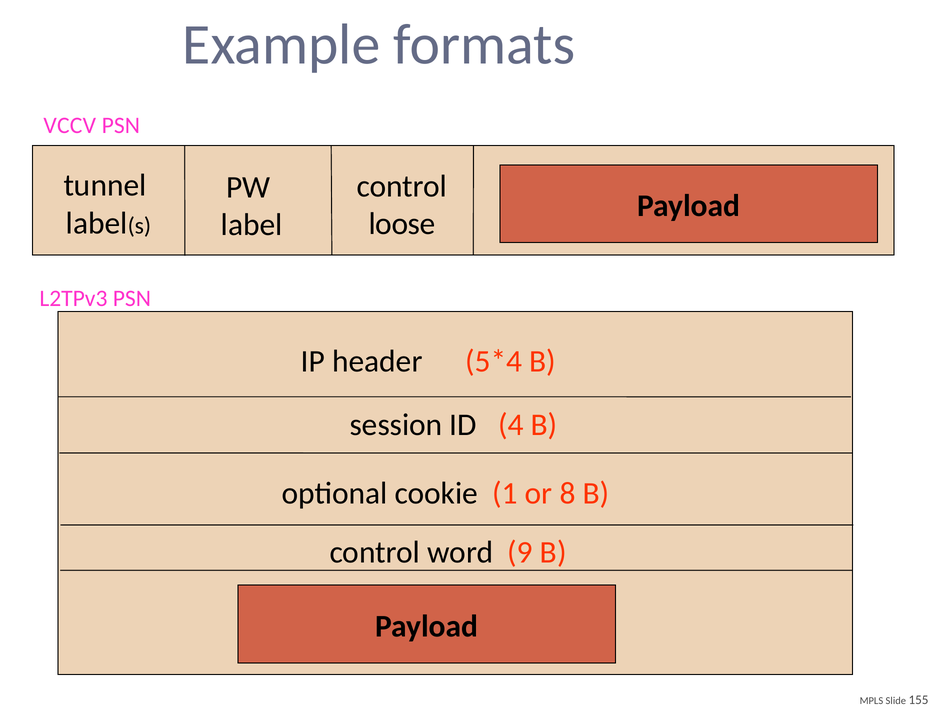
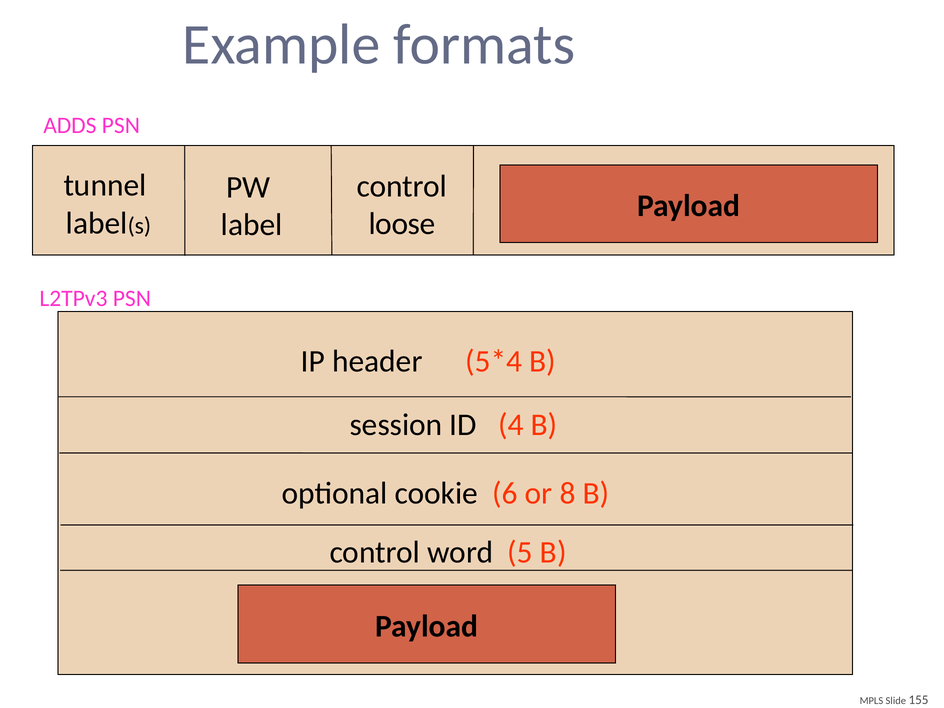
VCCV: VCCV -> ADDS
1: 1 -> 6
9: 9 -> 5
